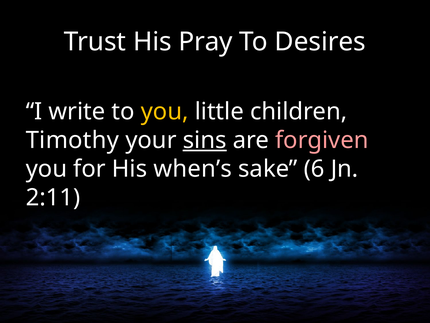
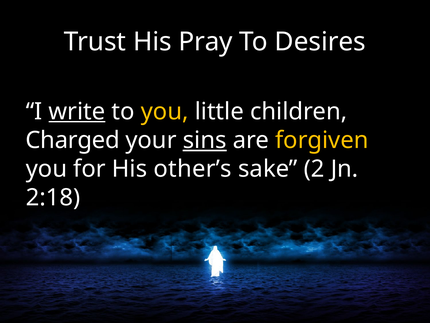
write underline: none -> present
Timothy: Timothy -> Charged
forgiven colour: pink -> yellow
when’s: when’s -> other’s
6: 6 -> 2
2:11: 2:11 -> 2:18
